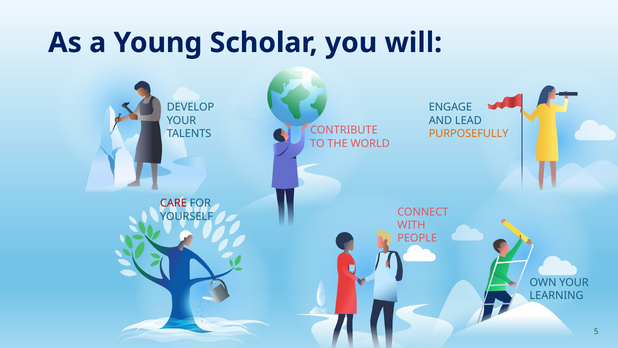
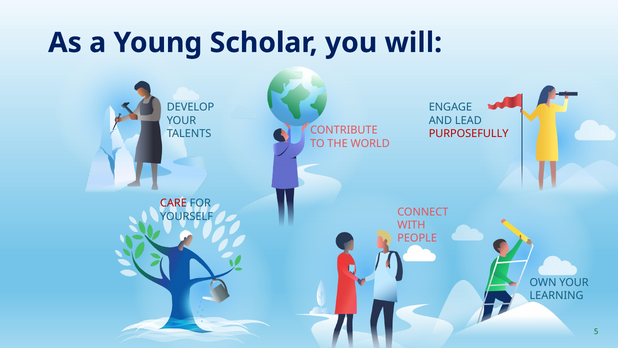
PURPOSEFULLY colour: orange -> red
